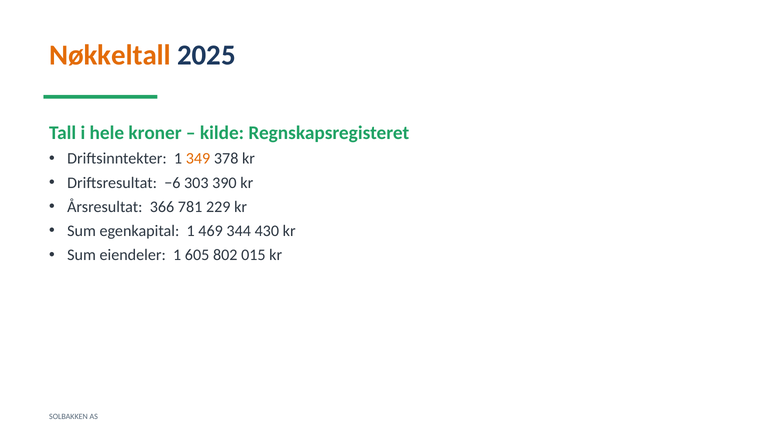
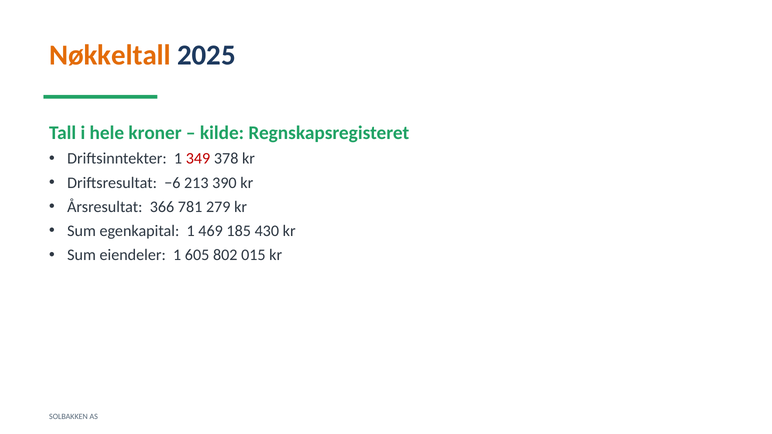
349 colour: orange -> red
303: 303 -> 213
229: 229 -> 279
344: 344 -> 185
